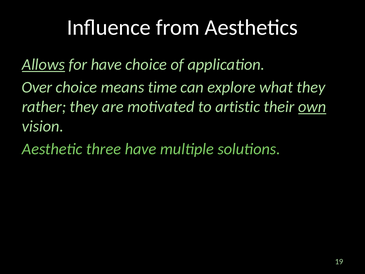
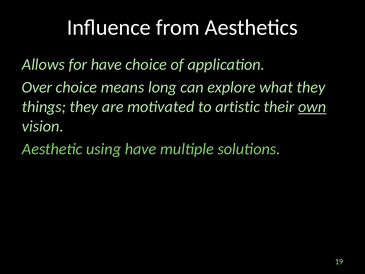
Allows underline: present -> none
time: time -> long
rather: rather -> things
three: three -> using
